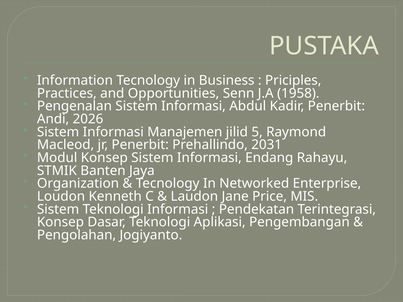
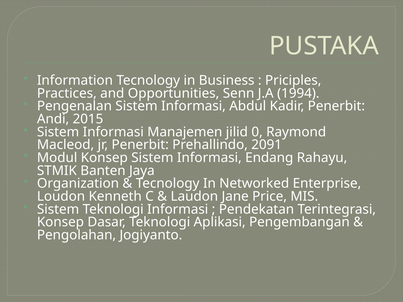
1958: 1958 -> 1994
2026: 2026 -> 2015
5: 5 -> 0
2031: 2031 -> 2091
